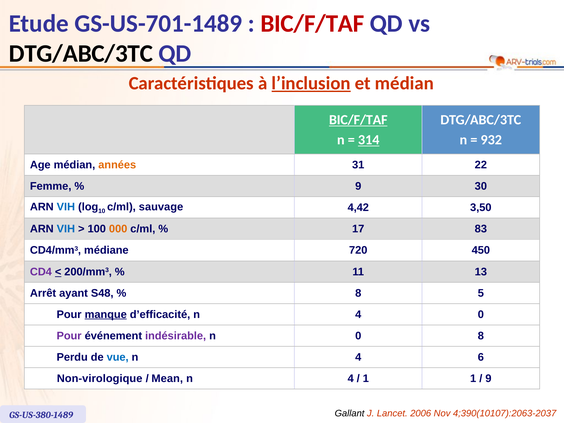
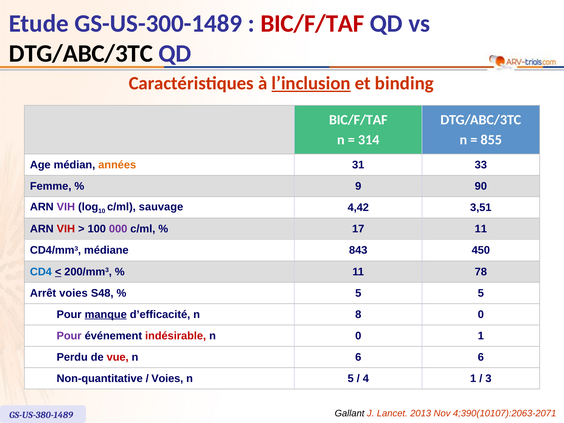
GS-US-701-1489: GS-US-701-1489 -> GS-US-300-1489
et médian: médian -> binding
BIC/F/TAF at (358, 120) underline: present -> none
314 underline: present -> none
932: 932 -> 855
22: 22 -> 33
30: 30 -> 90
VIH at (66, 207) colour: blue -> purple
3,50: 3,50 -> 3,51
VIH at (66, 229) colour: blue -> red
000 colour: orange -> purple
17 83: 83 -> 11
720: 720 -> 843
CD4 colour: purple -> blue
13: 13 -> 78
Arrêt ayant: ayant -> voies
8 at (358, 293): 8 -> 5
d’efficacité n 4: 4 -> 8
indésirable colour: purple -> red
0 8: 8 -> 1
vue colour: blue -> red
4 at (358, 357): 4 -> 6
Non-virologique: Non-virologique -> Non-quantitative
Mean at (167, 379): Mean -> Voies
4 at (351, 379): 4 -> 5
1 at (366, 379): 1 -> 4
9 at (488, 379): 9 -> 3
2006: 2006 -> 2013
4;390(10107):2063-2037: 4;390(10107):2063-2037 -> 4;390(10107):2063-2071
